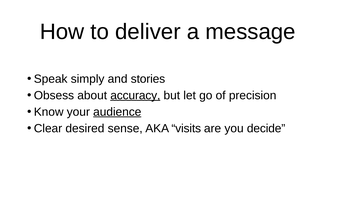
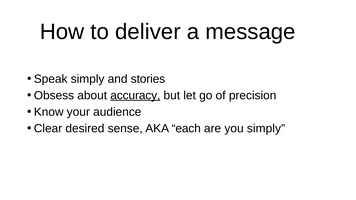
audience underline: present -> none
visits: visits -> each
you decide: decide -> simply
